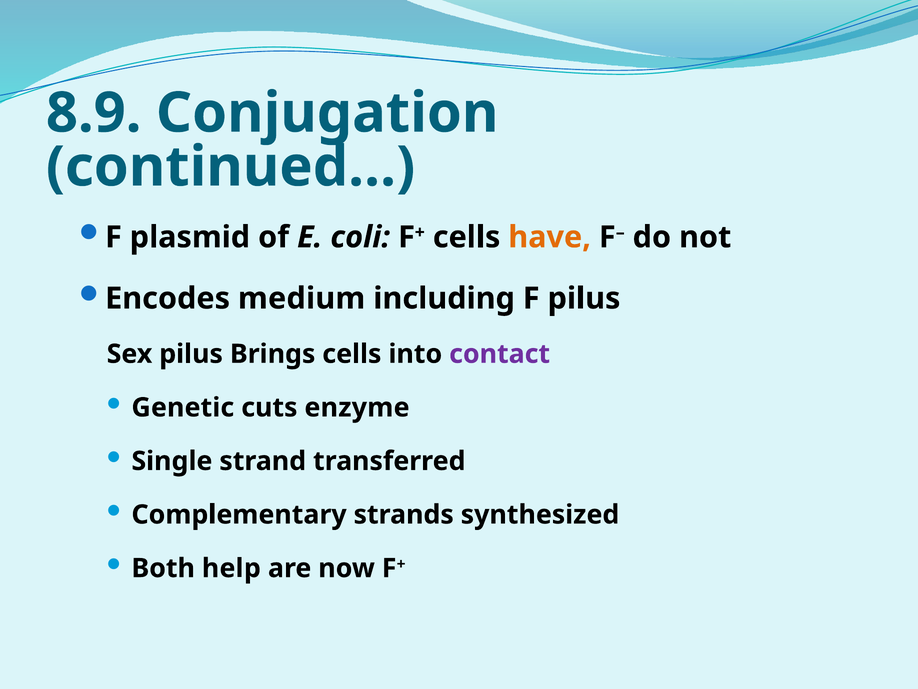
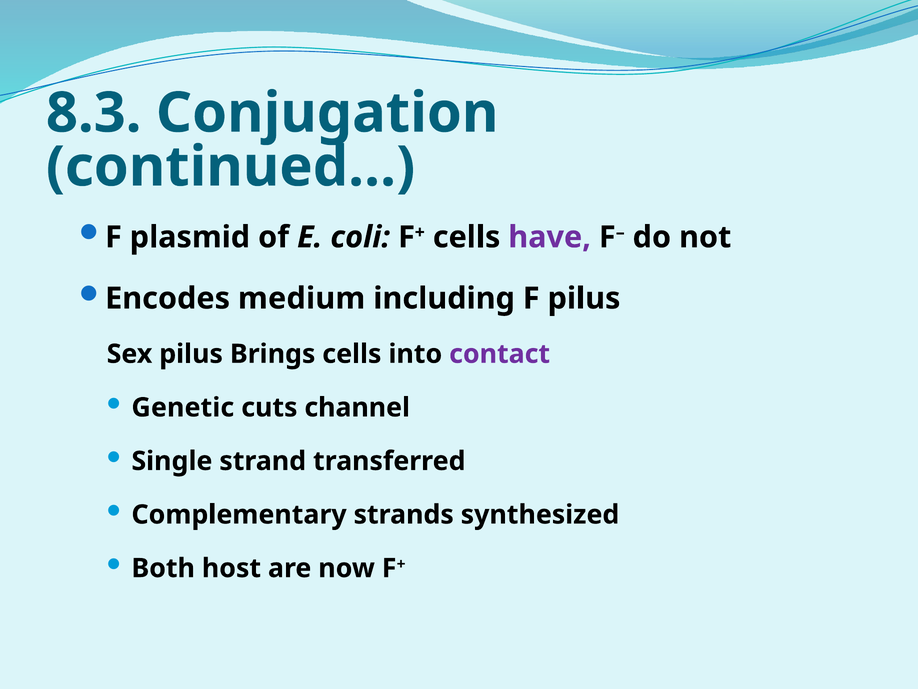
8.9: 8.9 -> 8.3
have colour: orange -> purple
enzyme: enzyme -> channel
help: help -> host
